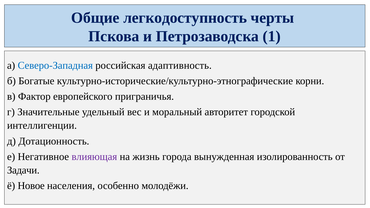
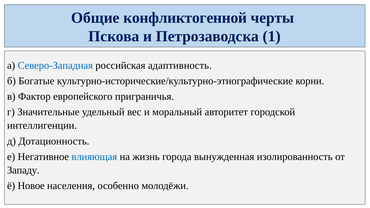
легкодоступность: легкодоступность -> конфликтогенной
влияющая colour: purple -> blue
Задачи: Задачи -> Западу
